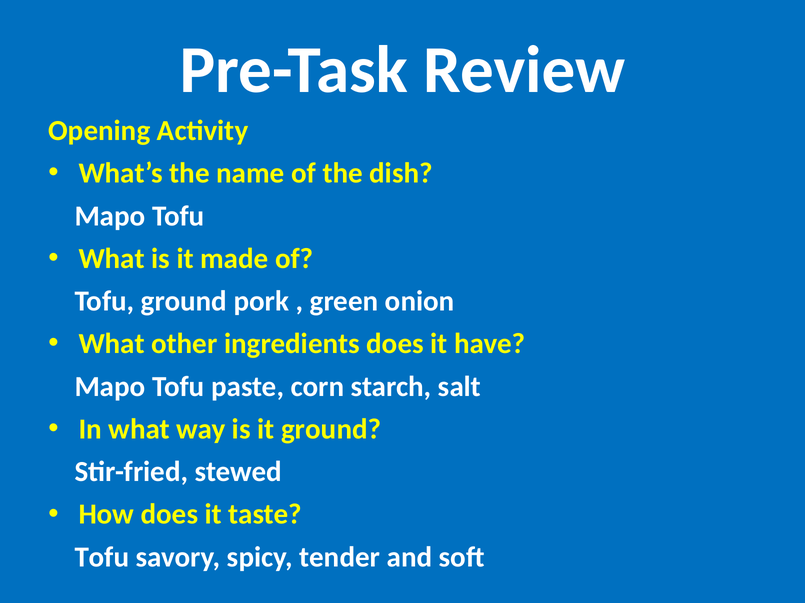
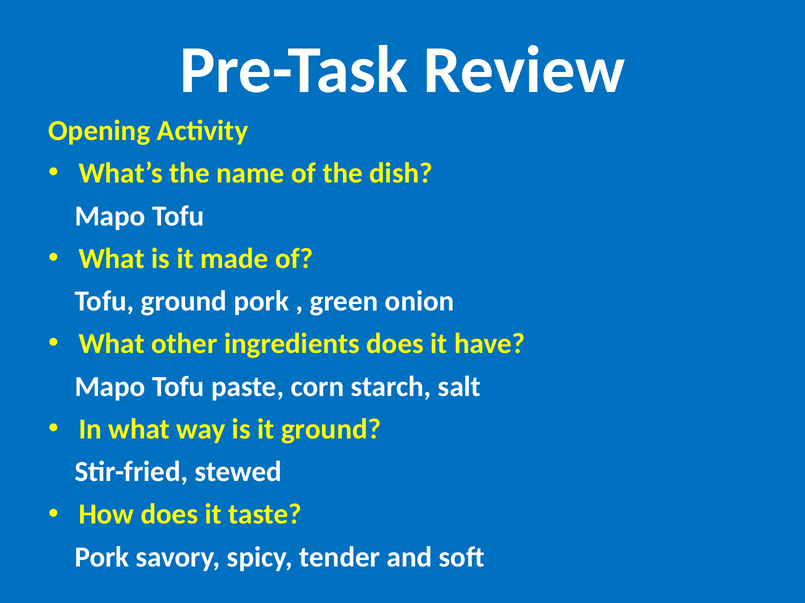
Tofu at (102, 558): Tofu -> Pork
